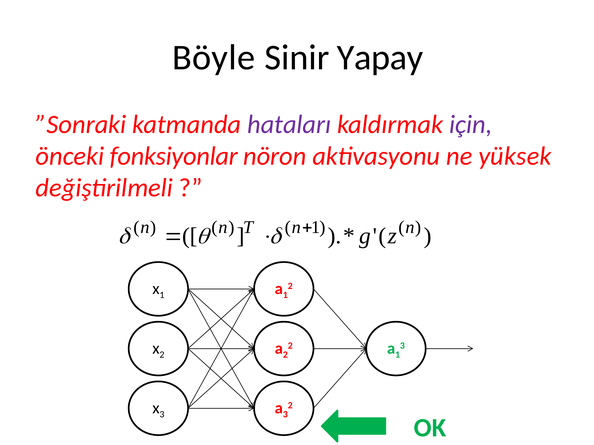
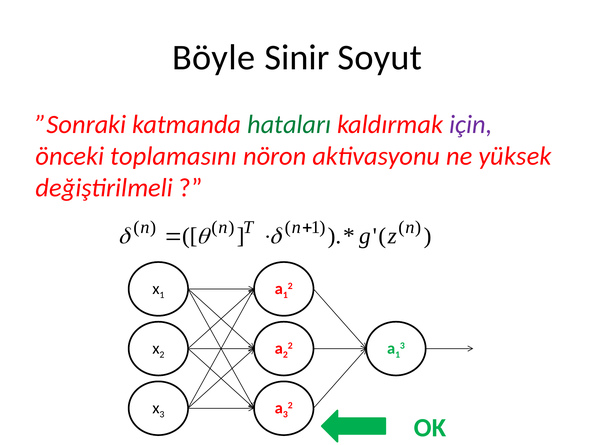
Yapay: Yapay -> Soyut
hataları colour: purple -> green
fonksiyonlar: fonksiyonlar -> toplamasını
